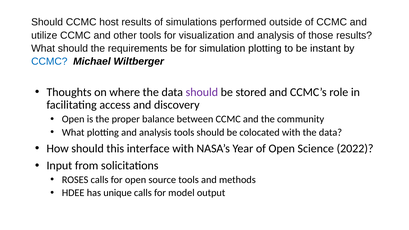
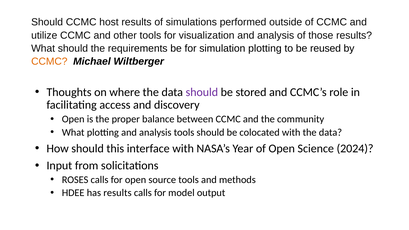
instant: instant -> reused
CCMC at (49, 62) colour: blue -> orange
2022: 2022 -> 2024
has unique: unique -> results
